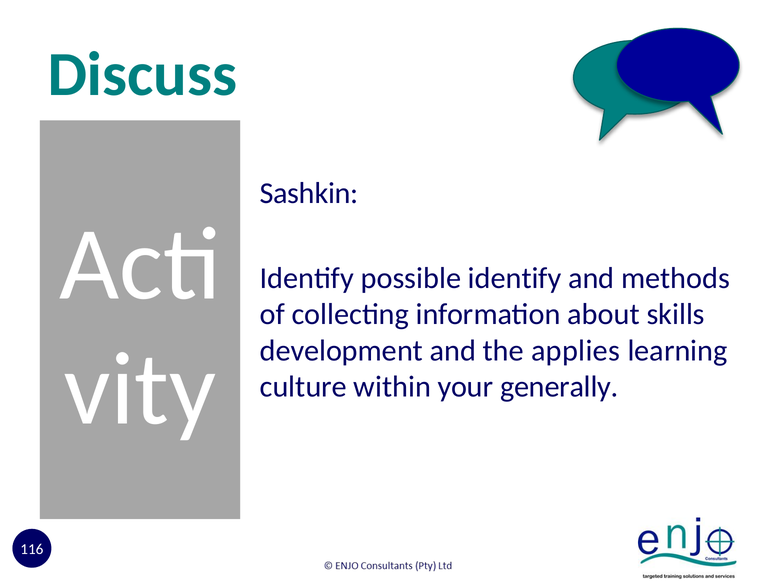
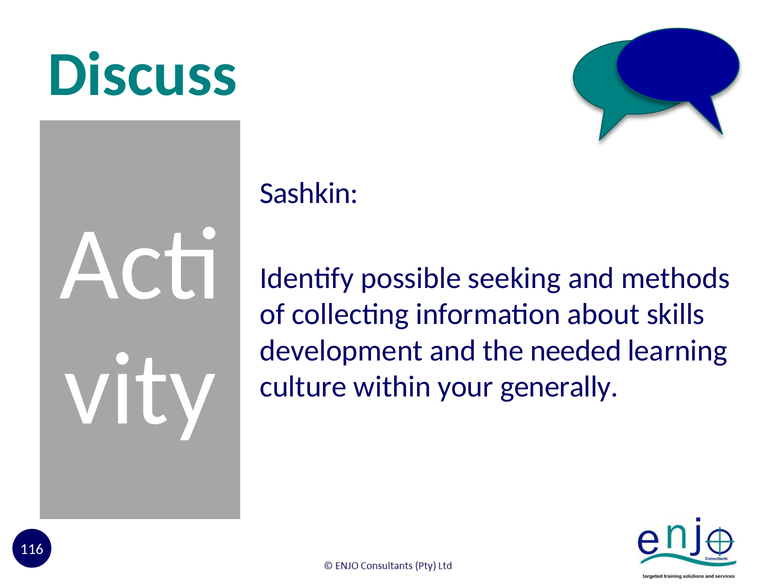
possible identify: identify -> seeking
applies: applies -> needed
